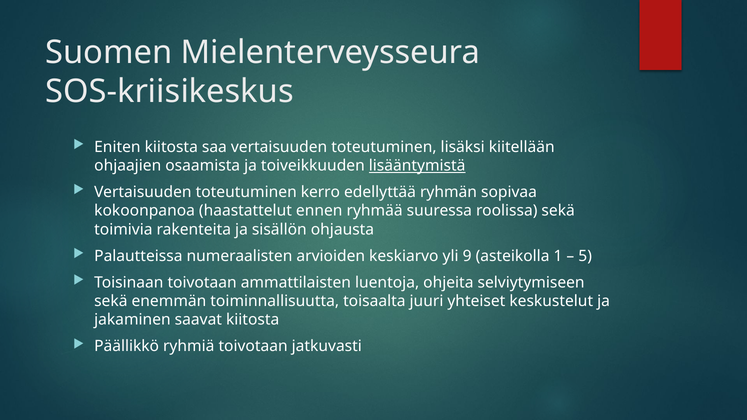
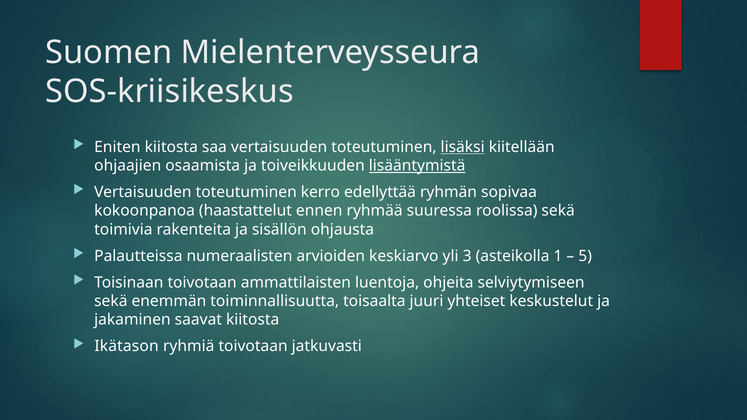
lisäksi underline: none -> present
9: 9 -> 3
Päällikkö: Päällikkö -> Ikätason
